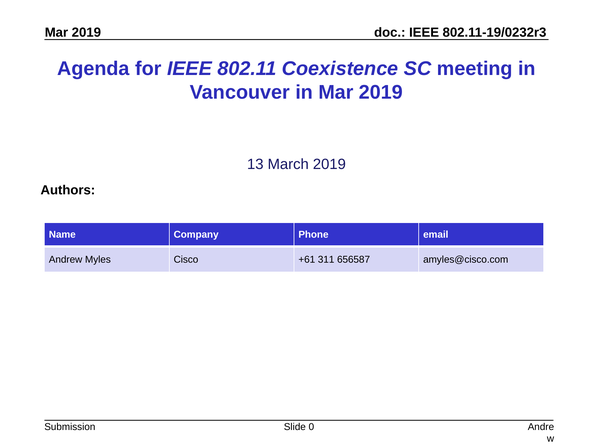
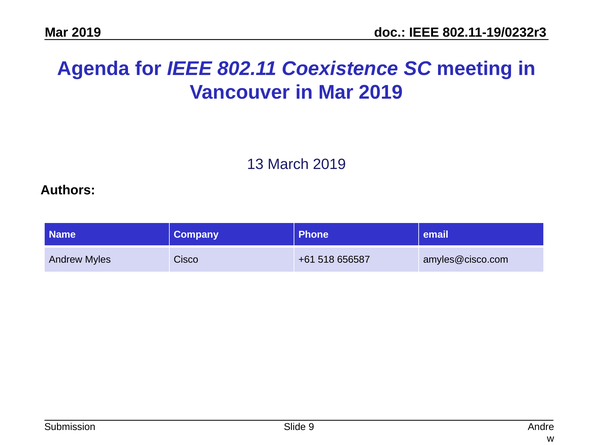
311: 311 -> 518
0: 0 -> 9
